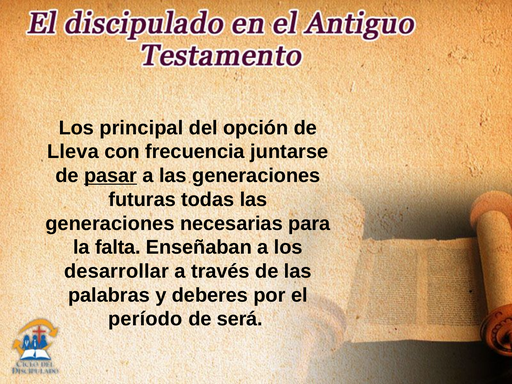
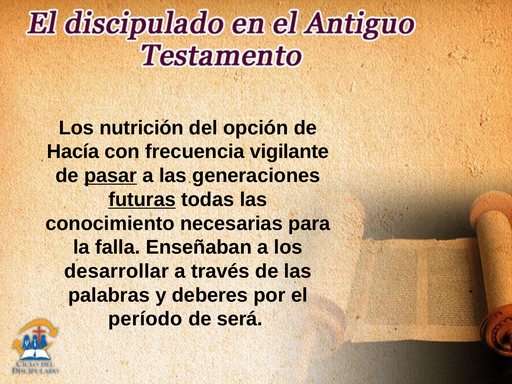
principal: principal -> nutrición
Lleva: Lleva -> Hacía
juntarse: juntarse -> vigilante
futuras underline: none -> present
generaciones at (110, 223): generaciones -> conocimiento
falta: falta -> falla
